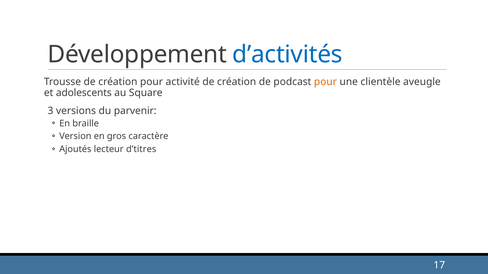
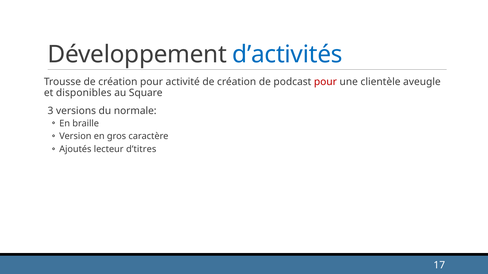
pour at (325, 82) colour: orange -> red
adolescents: adolescents -> disponibles
parvenir: parvenir -> normale
